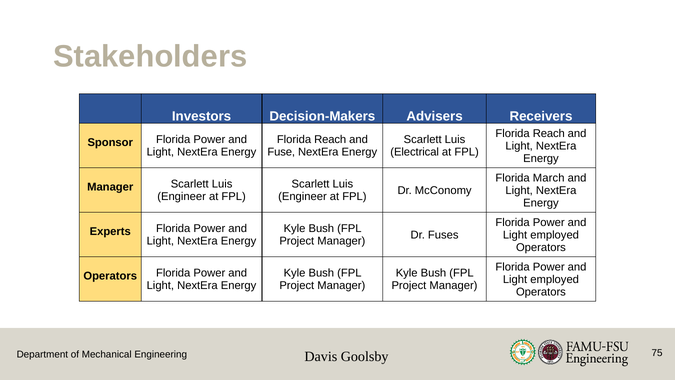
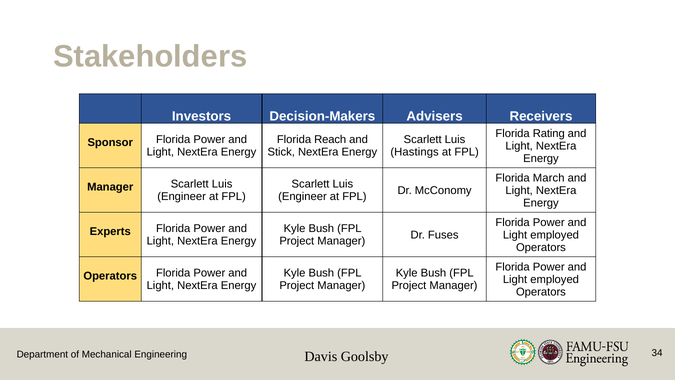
Reach at (549, 133): Reach -> Rating
Fuse: Fuse -> Stick
Electrical: Electrical -> Hastings
75: 75 -> 34
